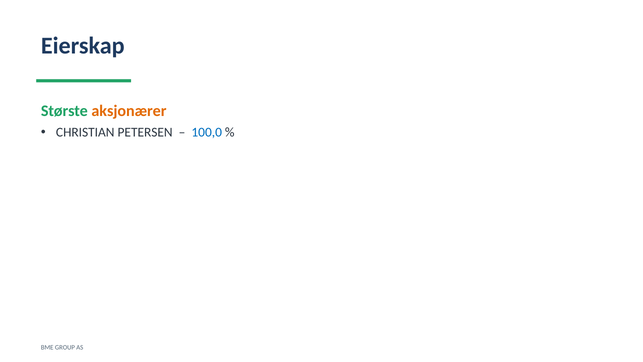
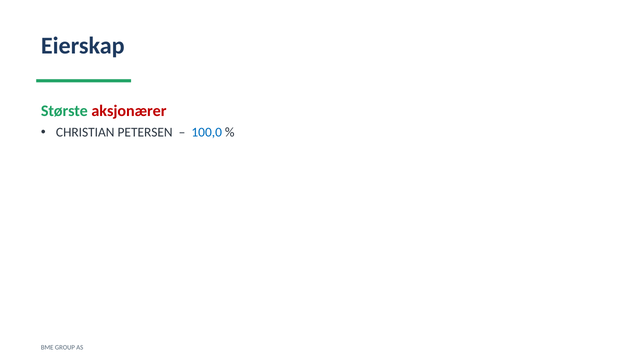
aksjonærer colour: orange -> red
